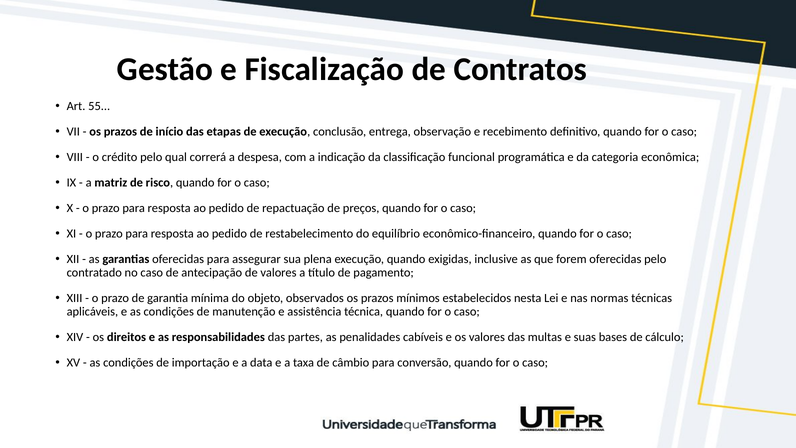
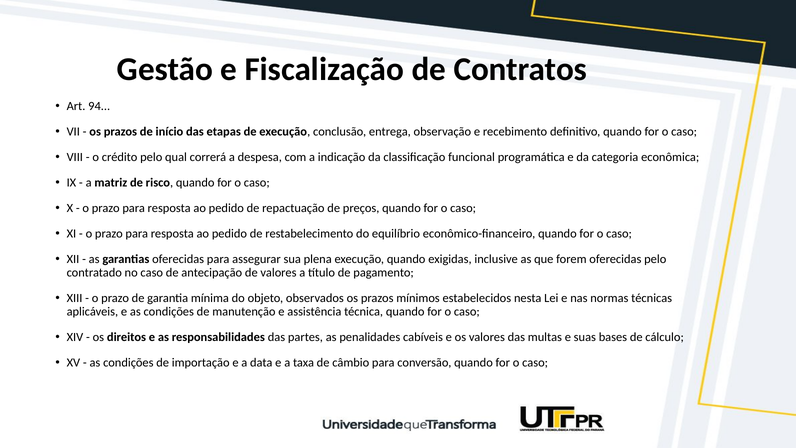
55: 55 -> 94
